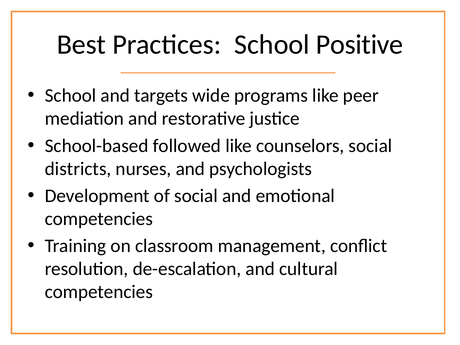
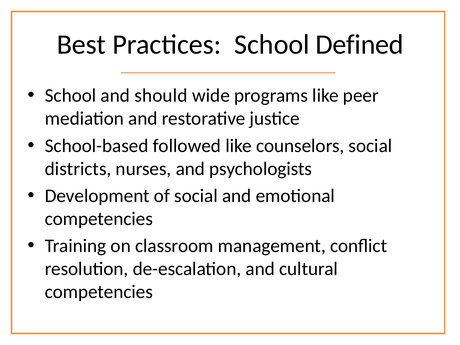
Positive: Positive -> Defined
targets: targets -> should
